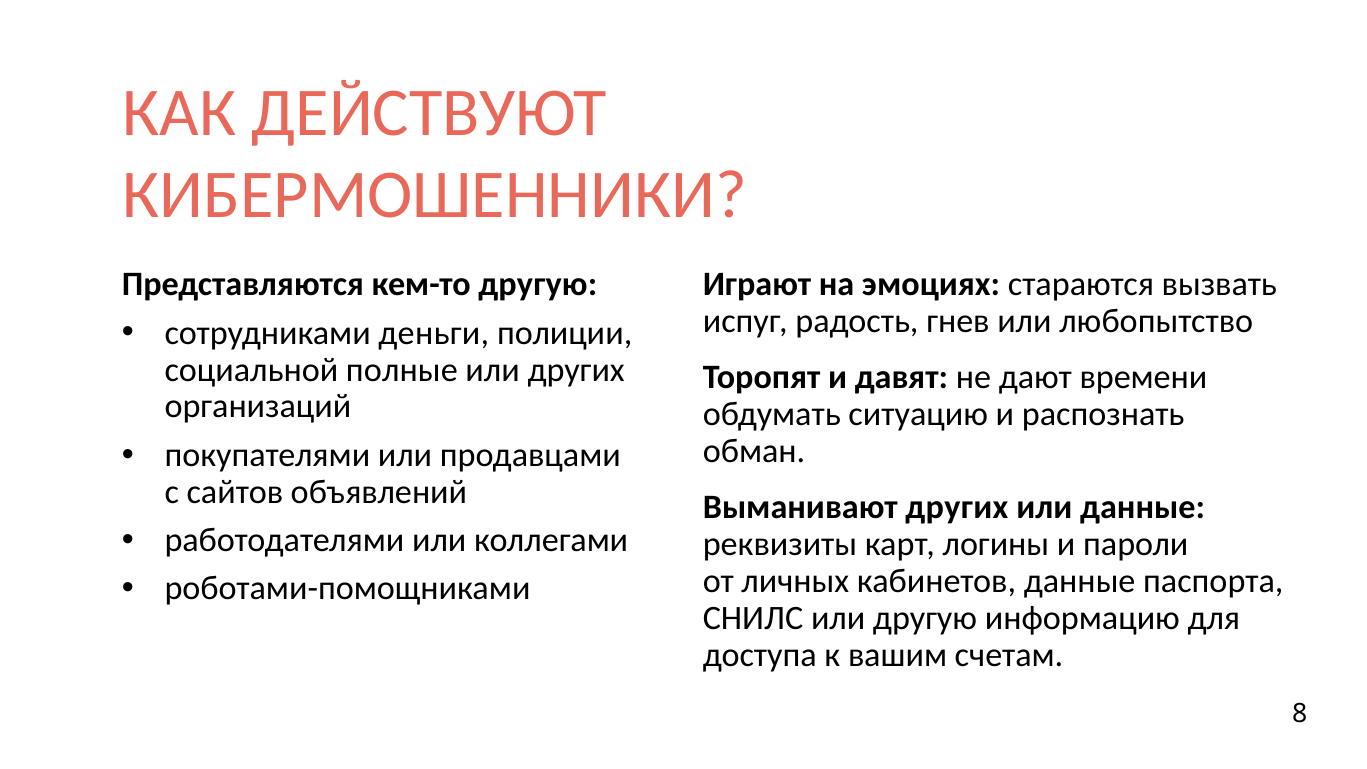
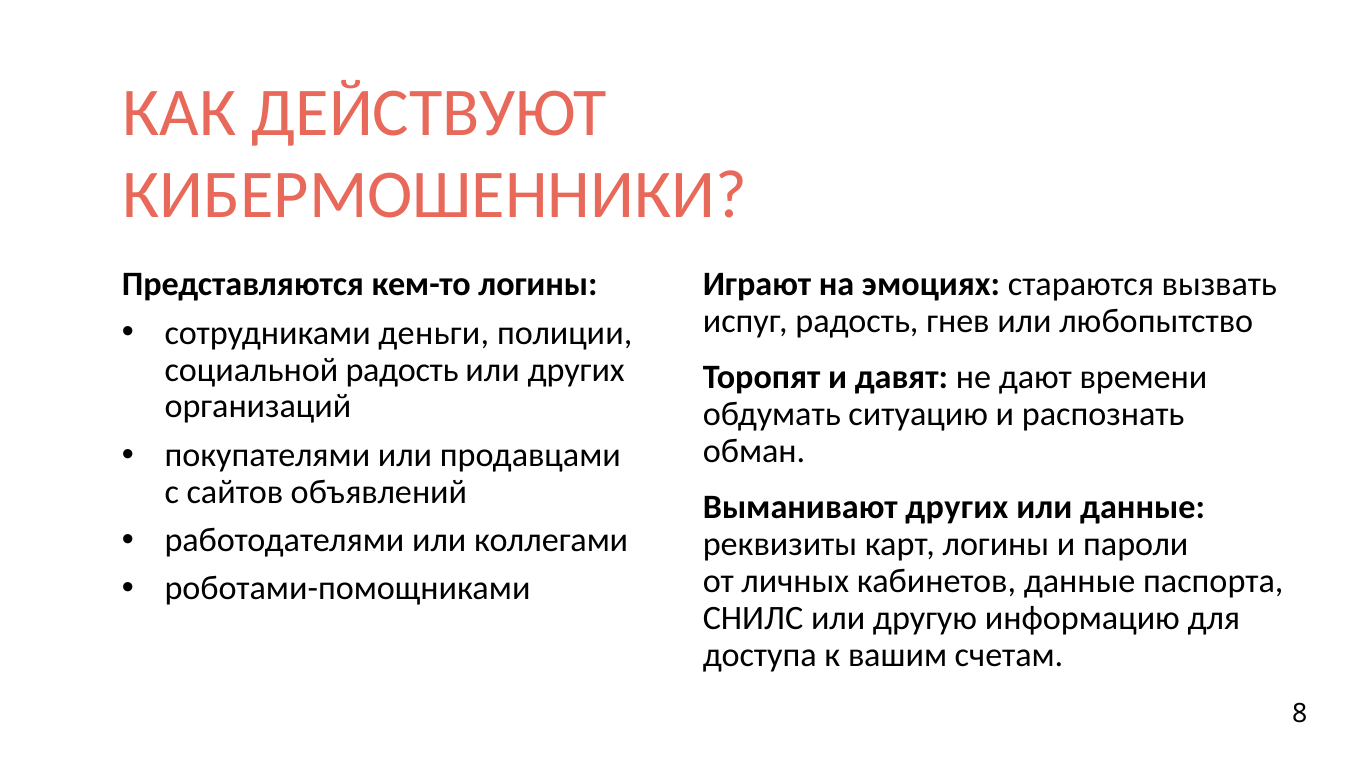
кем-то другую: другую -> логины
социальной полные: полные -> радость
